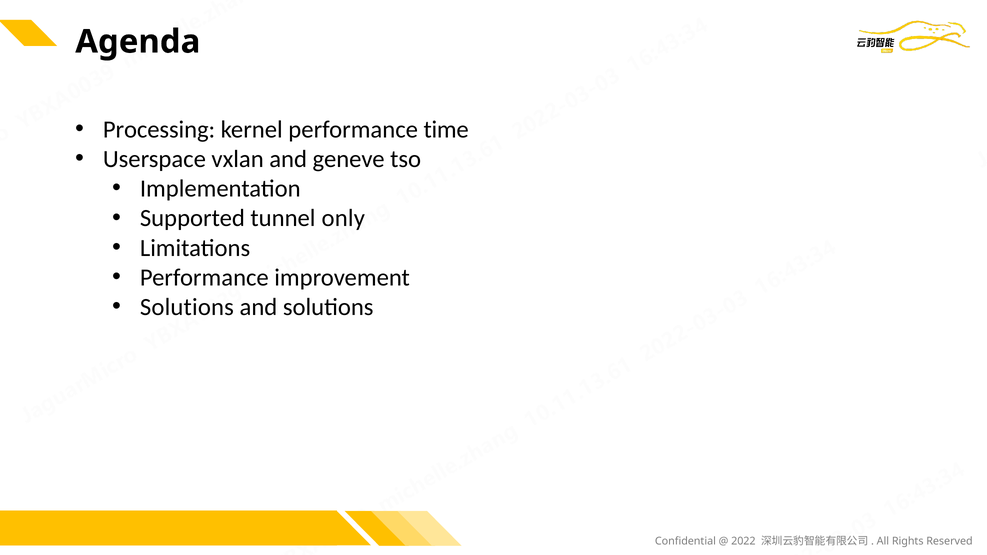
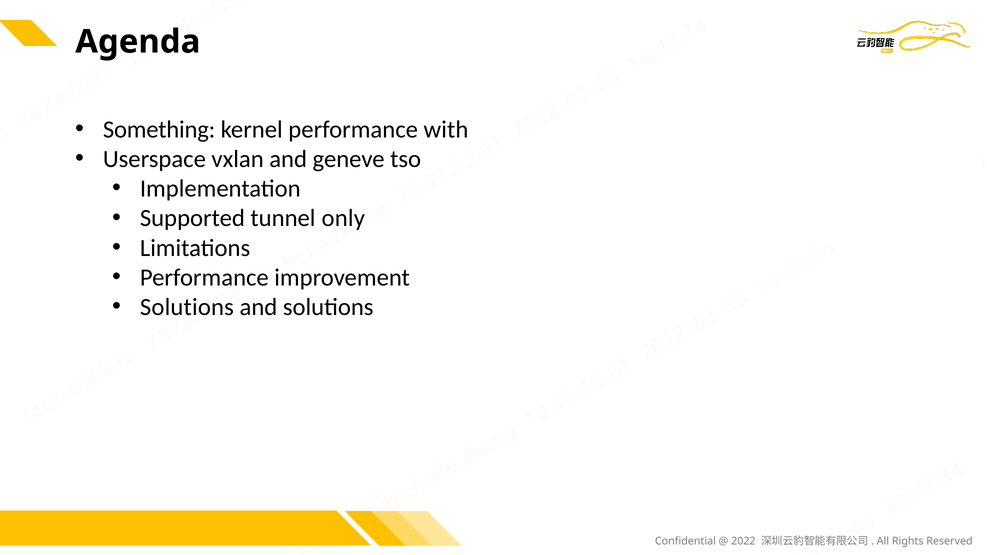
Processing: Processing -> Something
time: time -> with
